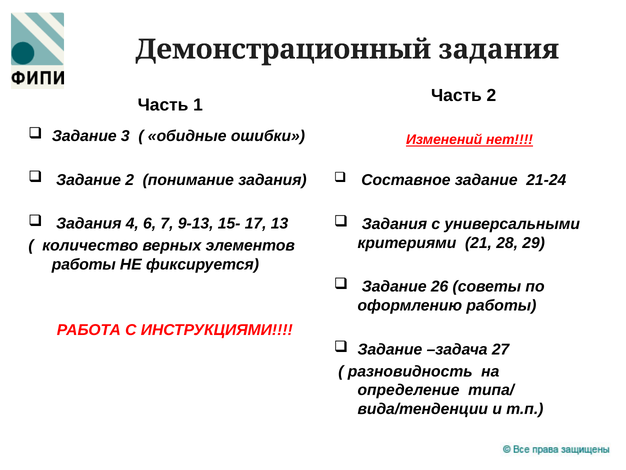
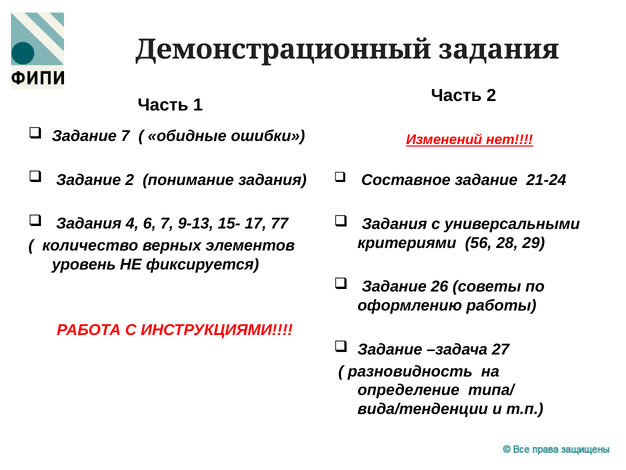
Задание 3: 3 -> 7
13: 13 -> 77
21: 21 -> 56
работы at (84, 264): работы -> уровень
